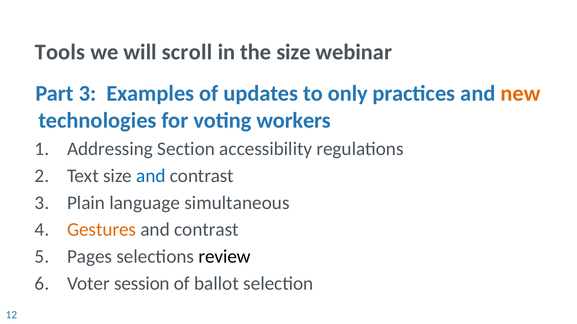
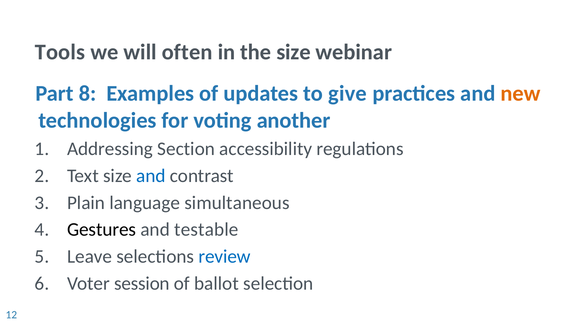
scroll: scroll -> often
Part 3: 3 -> 8
only: only -> give
workers: workers -> another
Gestures colour: orange -> black
contrast at (206, 230): contrast -> testable
Pages: Pages -> Leave
review colour: black -> blue
